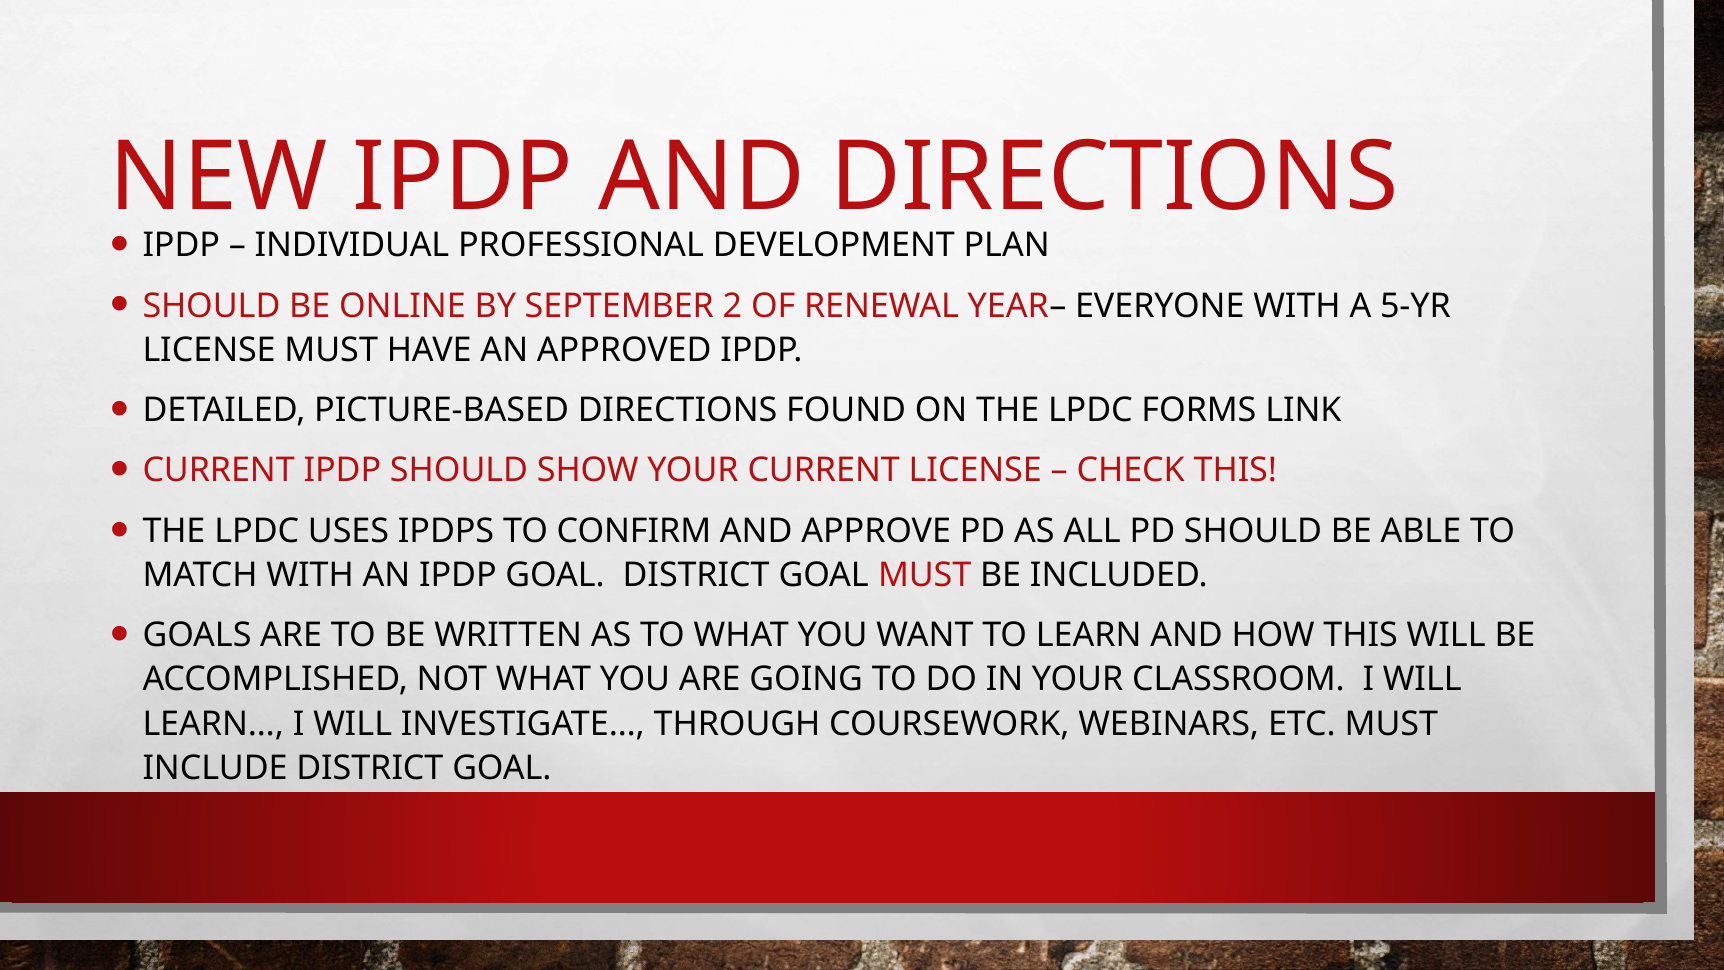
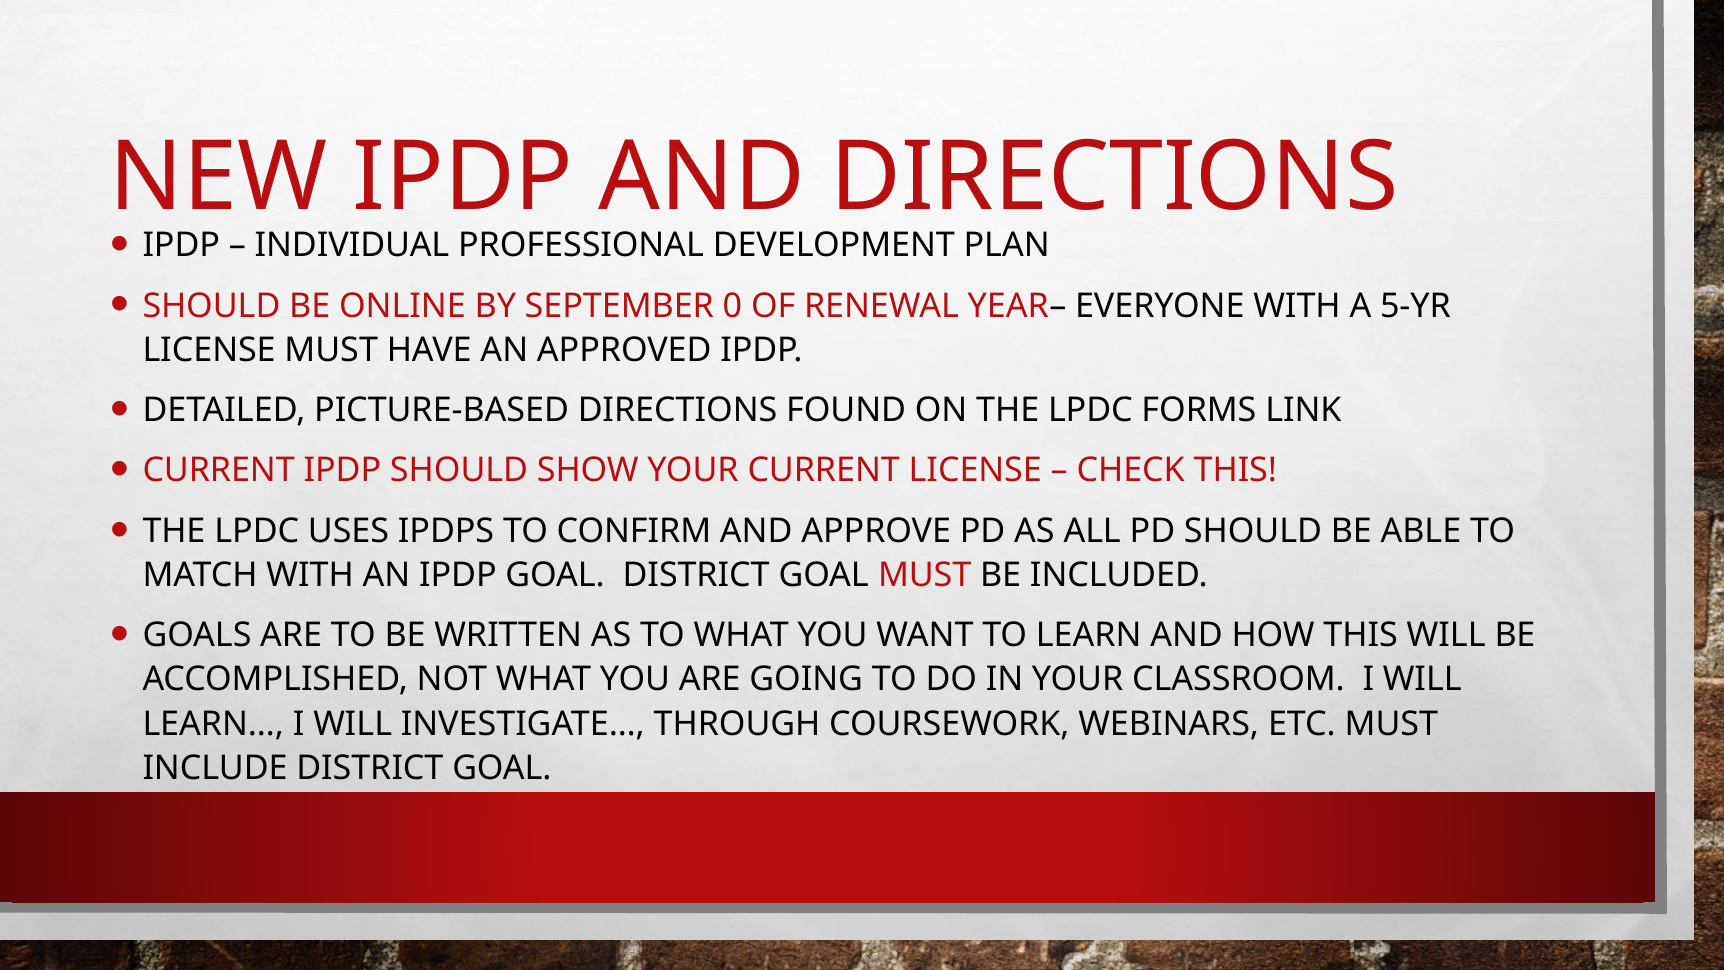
2: 2 -> 0
